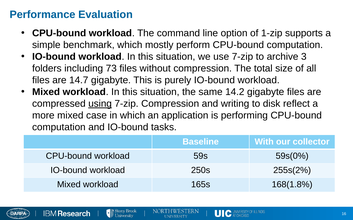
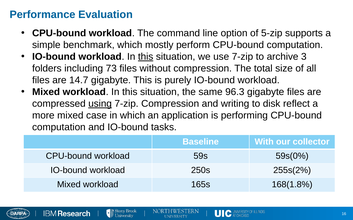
1-zip: 1-zip -> 5-zip
this at (146, 57) underline: none -> present
14.2: 14.2 -> 96.3
